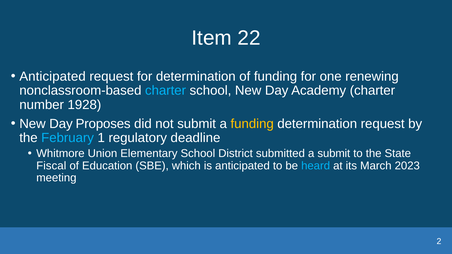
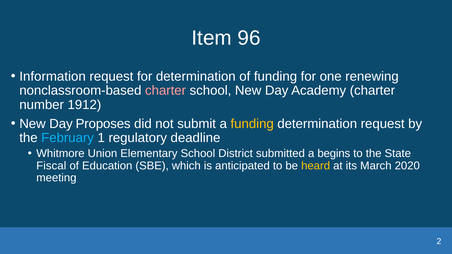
22: 22 -> 96
Anticipated at (53, 76): Anticipated -> Information
charter at (166, 91) colour: light blue -> pink
1928: 1928 -> 1912
a submit: submit -> begins
heard colour: light blue -> yellow
2023: 2023 -> 2020
